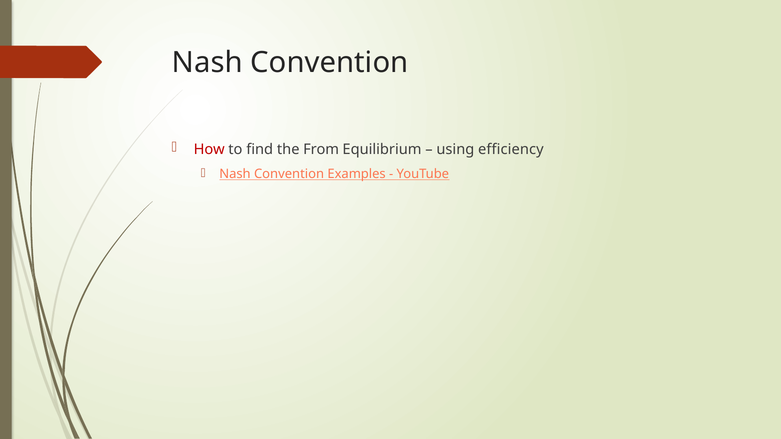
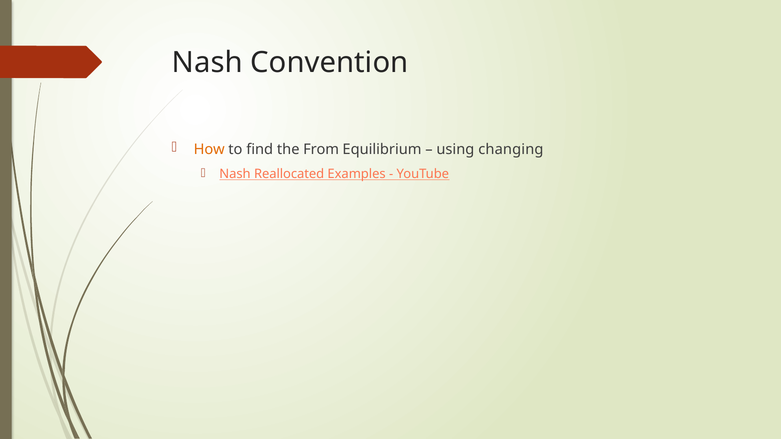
How colour: red -> orange
efficiency: efficiency -> changing
Convention at (289, 174): Convention -> Reallocated
